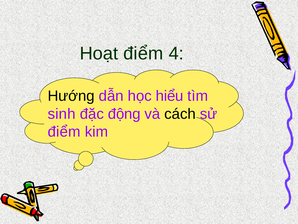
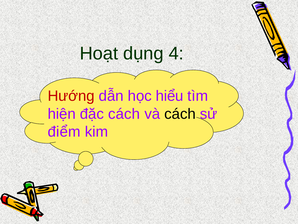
Hoạt điểm: điểm -> dụng
Hướng colour: black -> red
sinh: sinh -> hiện
đặc động: động -> cách
